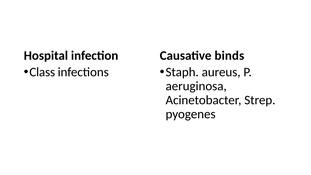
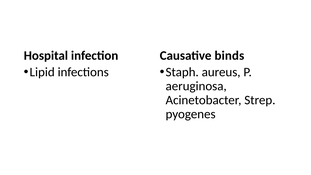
Class: Class -> Lipid
